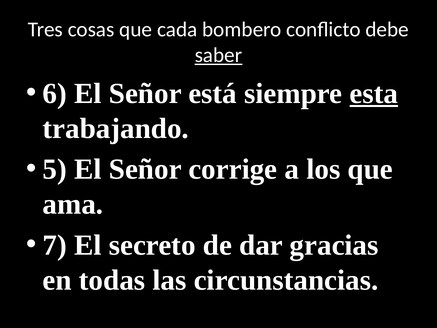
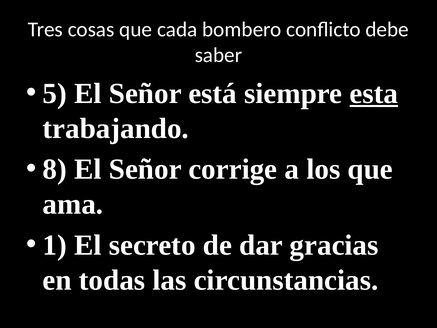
saber underline: present -> none
6: 6 -> 5
5: 5 -> 8
7: 7 -> 1
